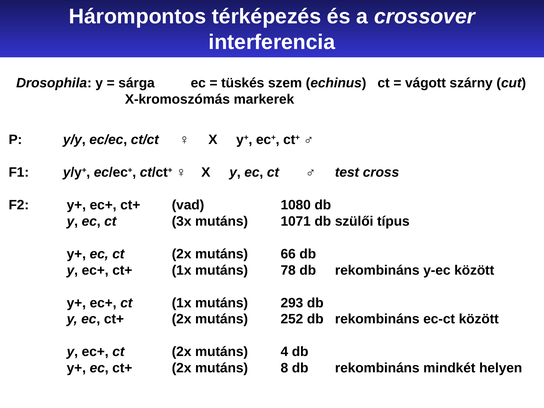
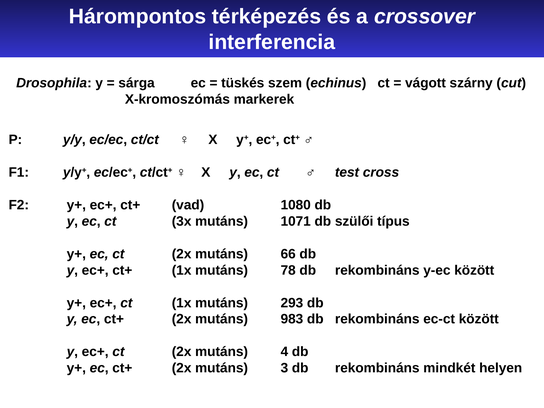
252: 252 -> 983
8: 8 -> 3
